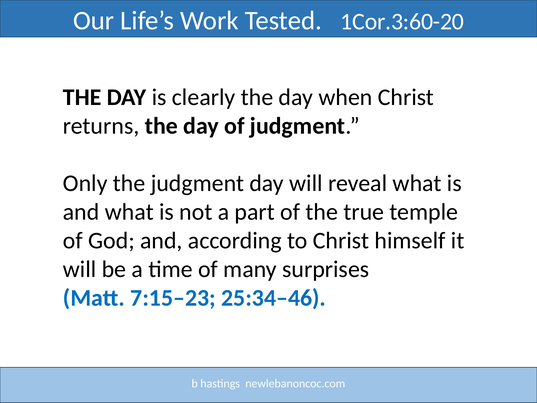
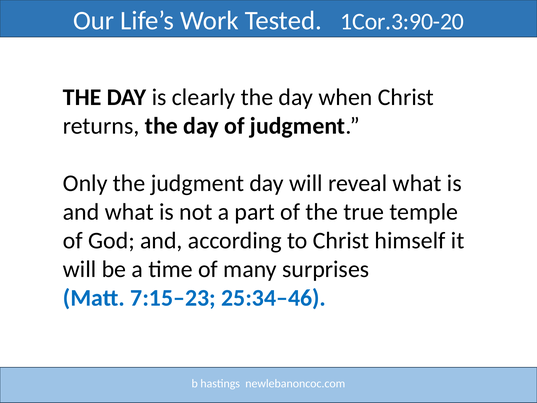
1Cor.3:60-20: 1Cor.3:60-20 -> 1Cor.3:90-20
